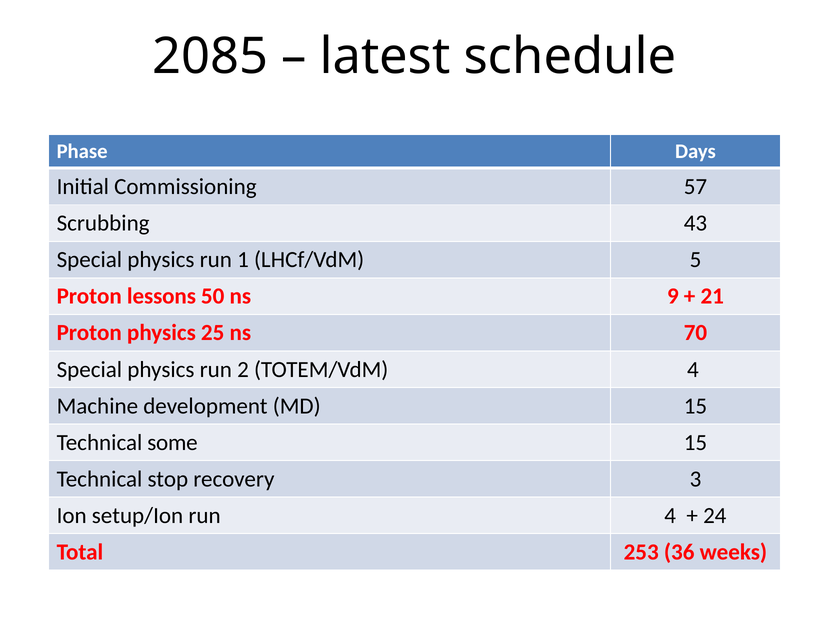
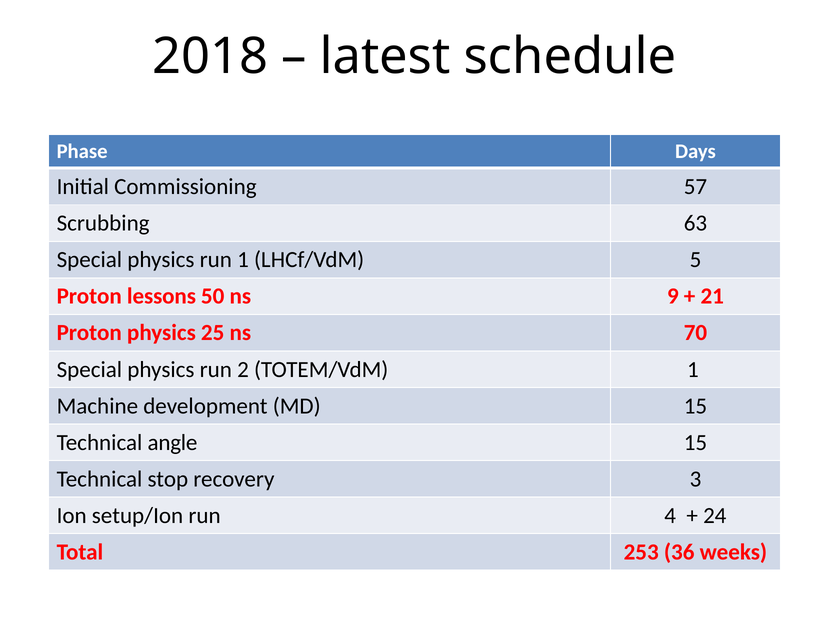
2085: 2085 -> 2018
43: 43 -> 63
TOTEM/VdM 4: 4 -> 1
some: some -> angle
